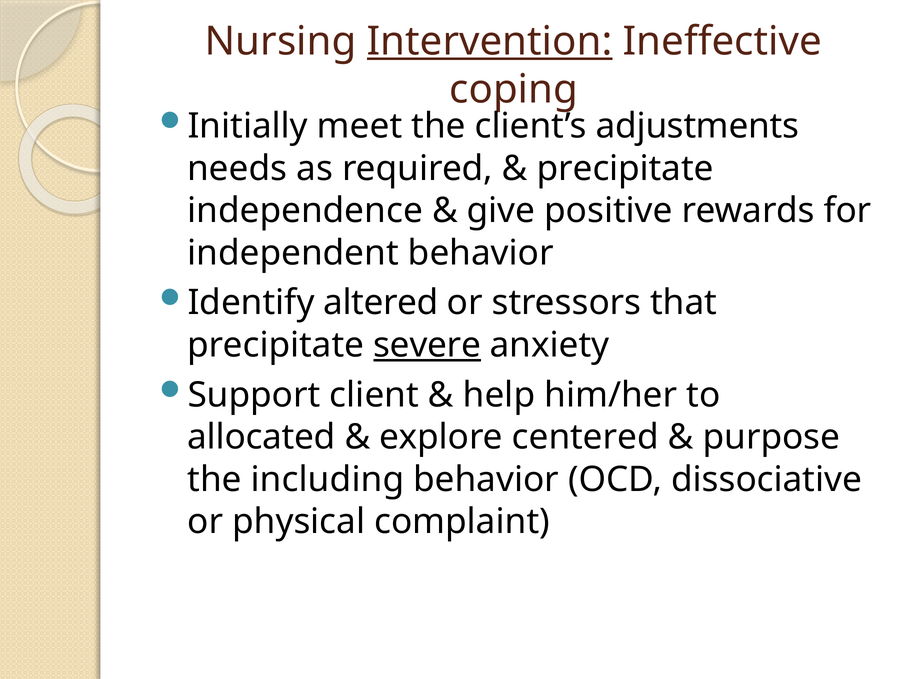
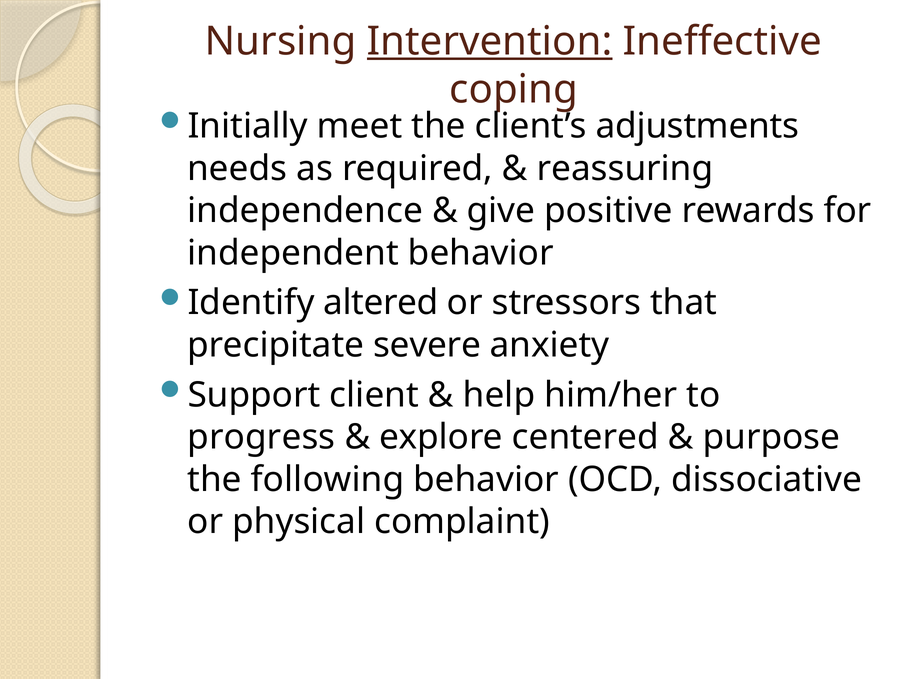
precipitate at (625, 169): precipitate -> reassuring
severe underline: present -> none
allocated: allocated -> progress
including: including -> following
